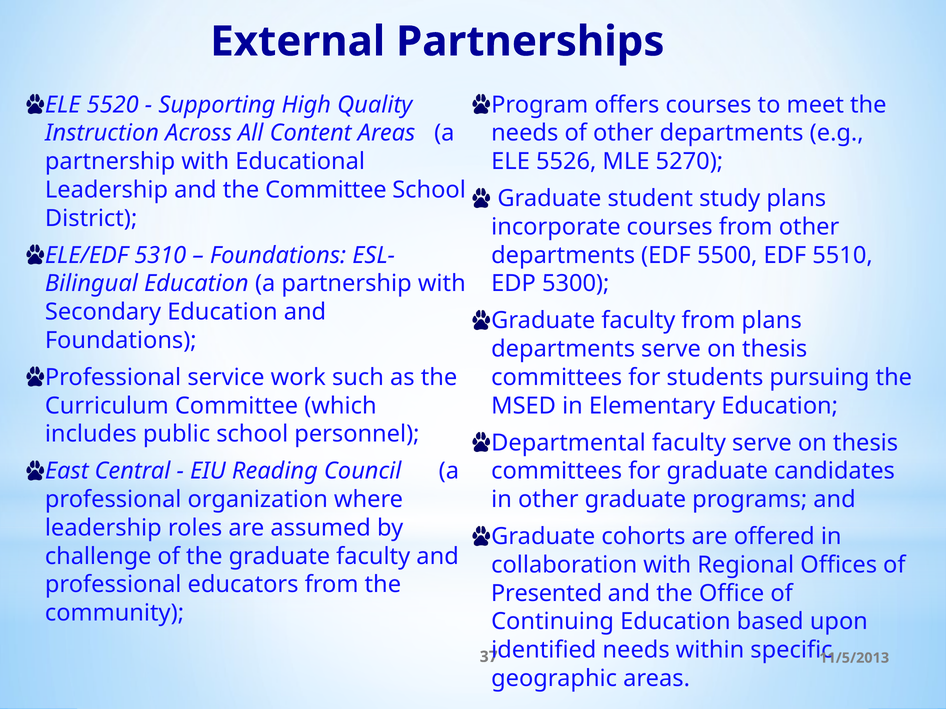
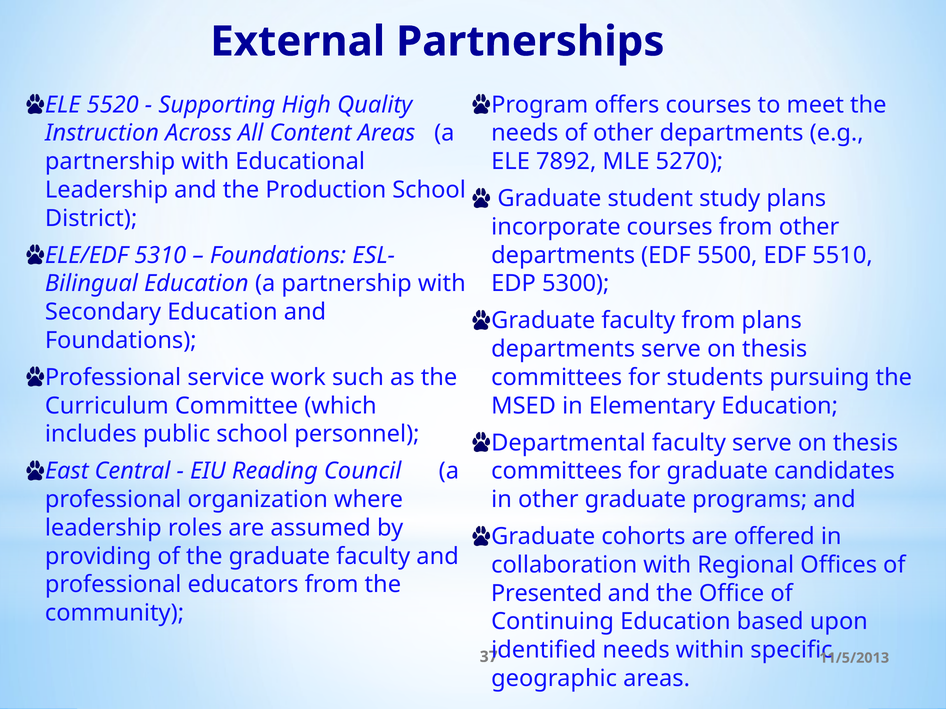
5526: 5526 -> 7892
the Committee: Committee -> Production
challenge: challenge -> providing
